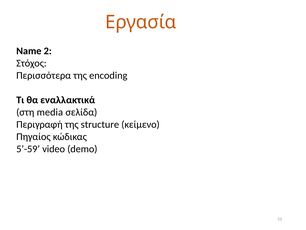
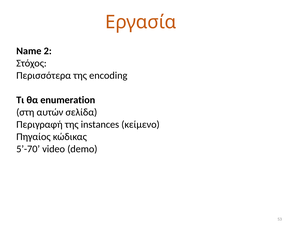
εναλλακτικά: εναλλακτικά -> enumeration
media: media -> αυτών
structure: structure -> instances
5’-59: 5’-59 -> 5’-70
